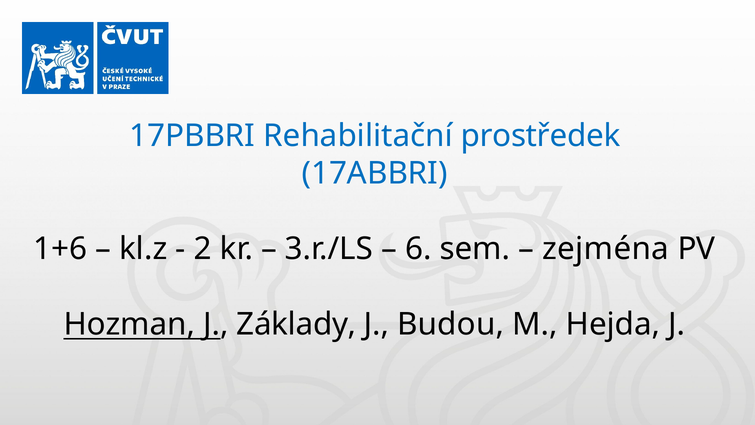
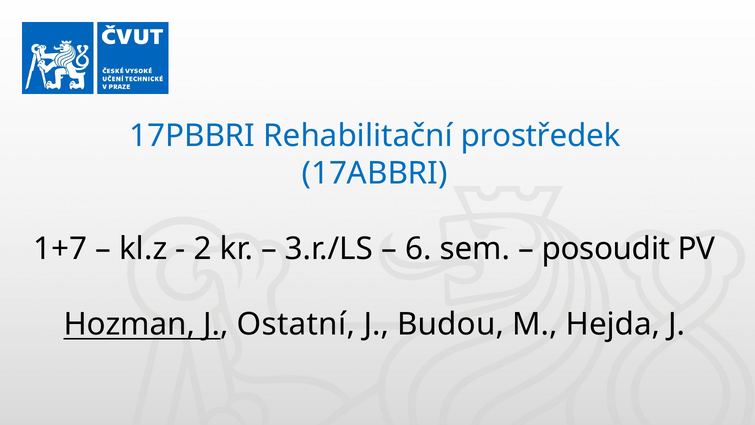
1+6: 1+6 -> 1+7
zejména: zejména -> posoudit
Základy: Základy -> Ostatní
